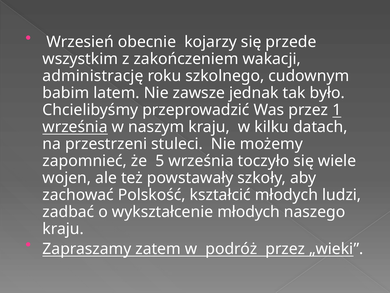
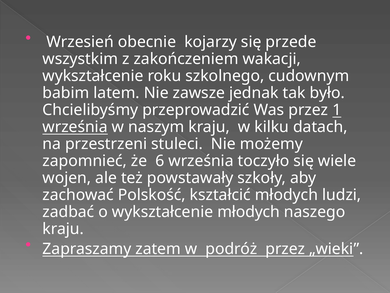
administrację at (93, 76): administrację -> wykształcenie
5: 5 -> 6
